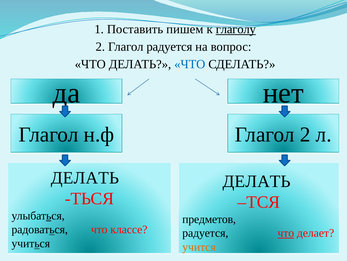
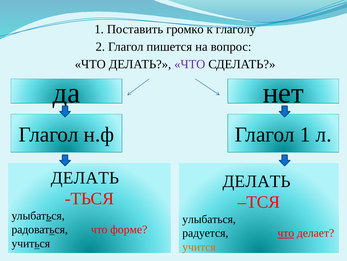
пишем: пишем -> громко
глаголу underline: present -> none
радуется at (169, 47): радуется -> пишется
ЧТО at (190, 64) colour: blue -> purple
Глагол 2: 2 -> 1
предметов at (209, 219): предметов -> улыбаться
классе: классе -> форме
